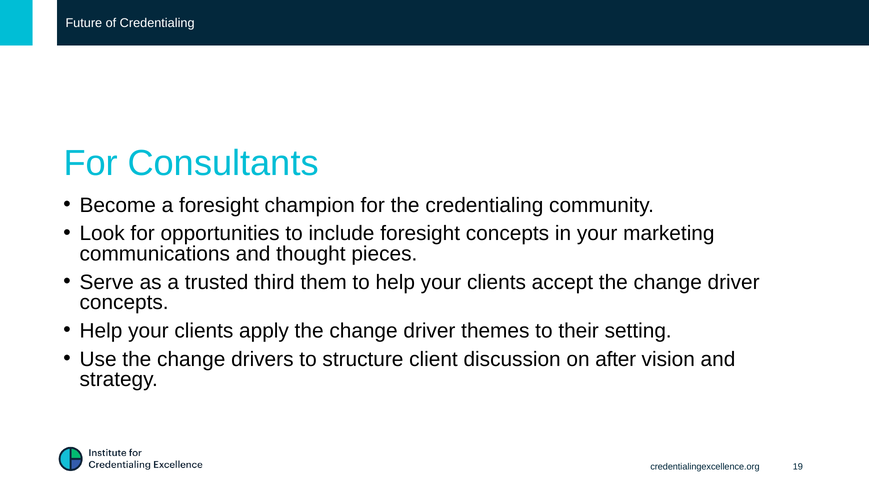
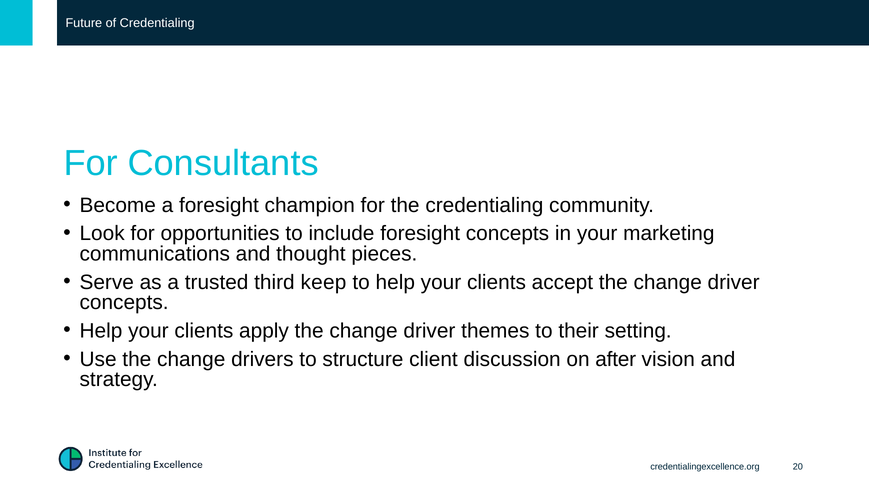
them: them -> keep
19: 19 -> 20
